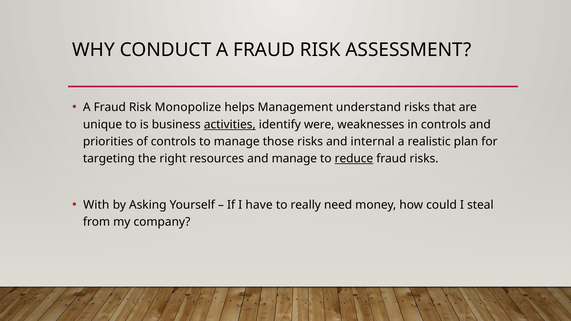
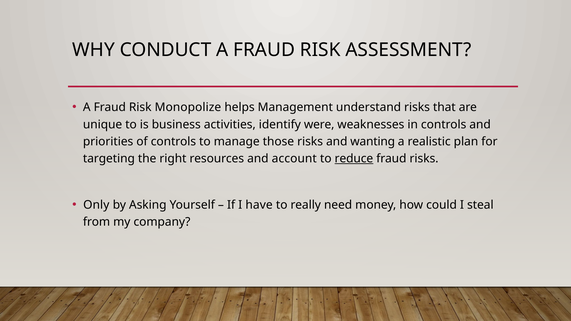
activities underline: present -> none
internal: internal -> wanting
and manage: manage -> account
With: With -> Only
